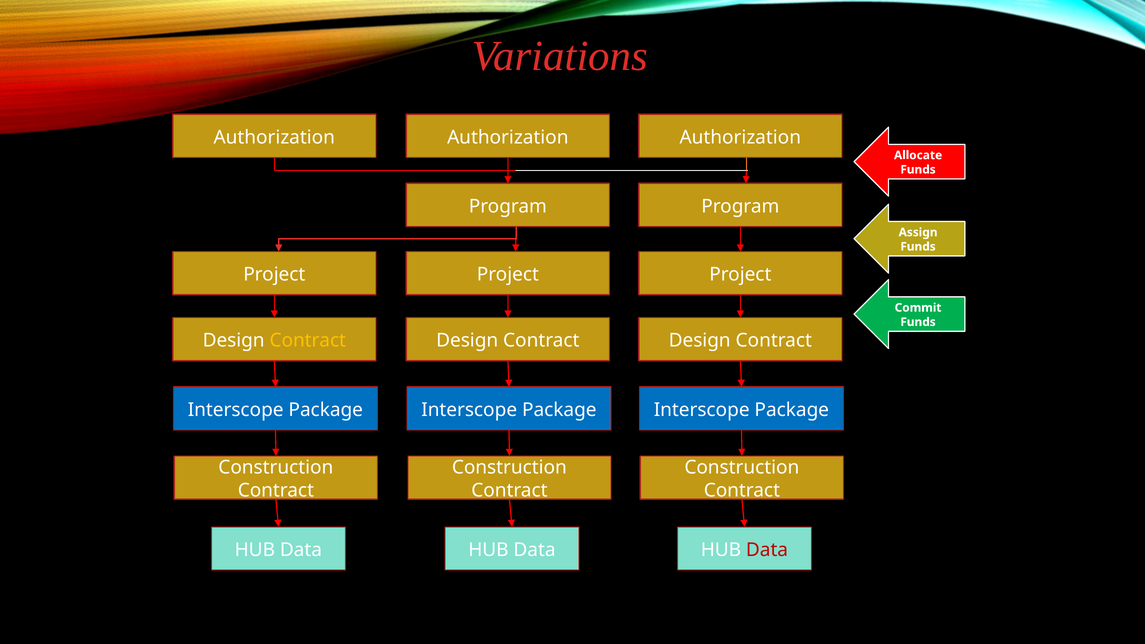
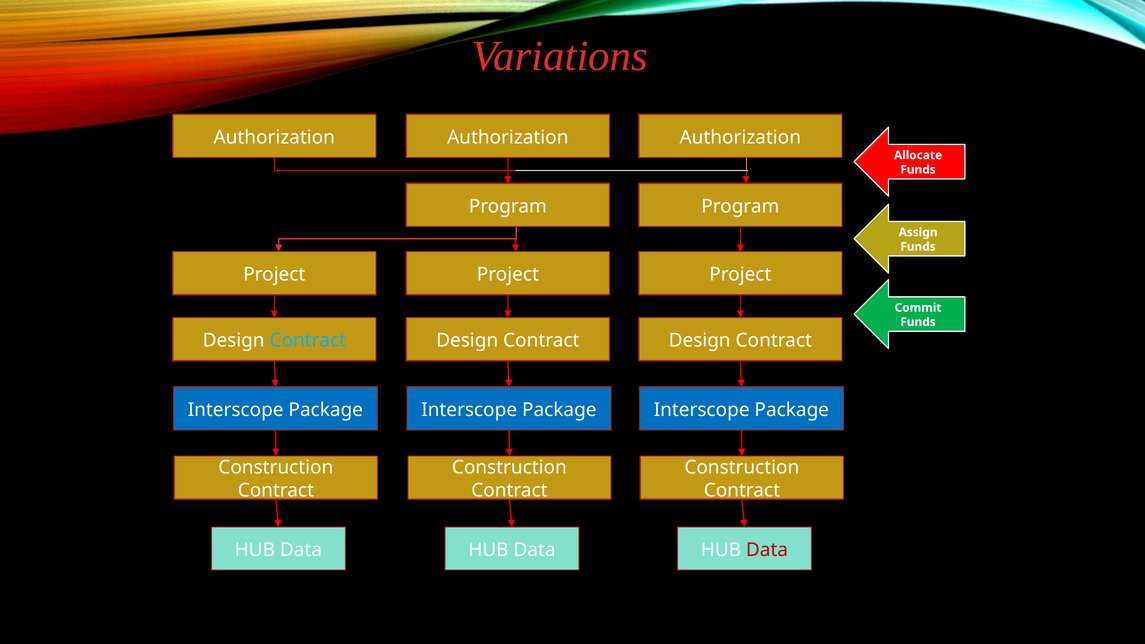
Contract at (308, 341) colour: yellow -> light blue
